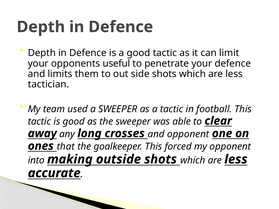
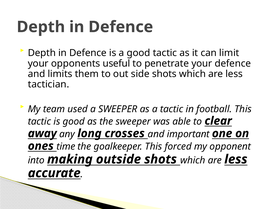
and opponent: opponent -> important
that: that -> time
